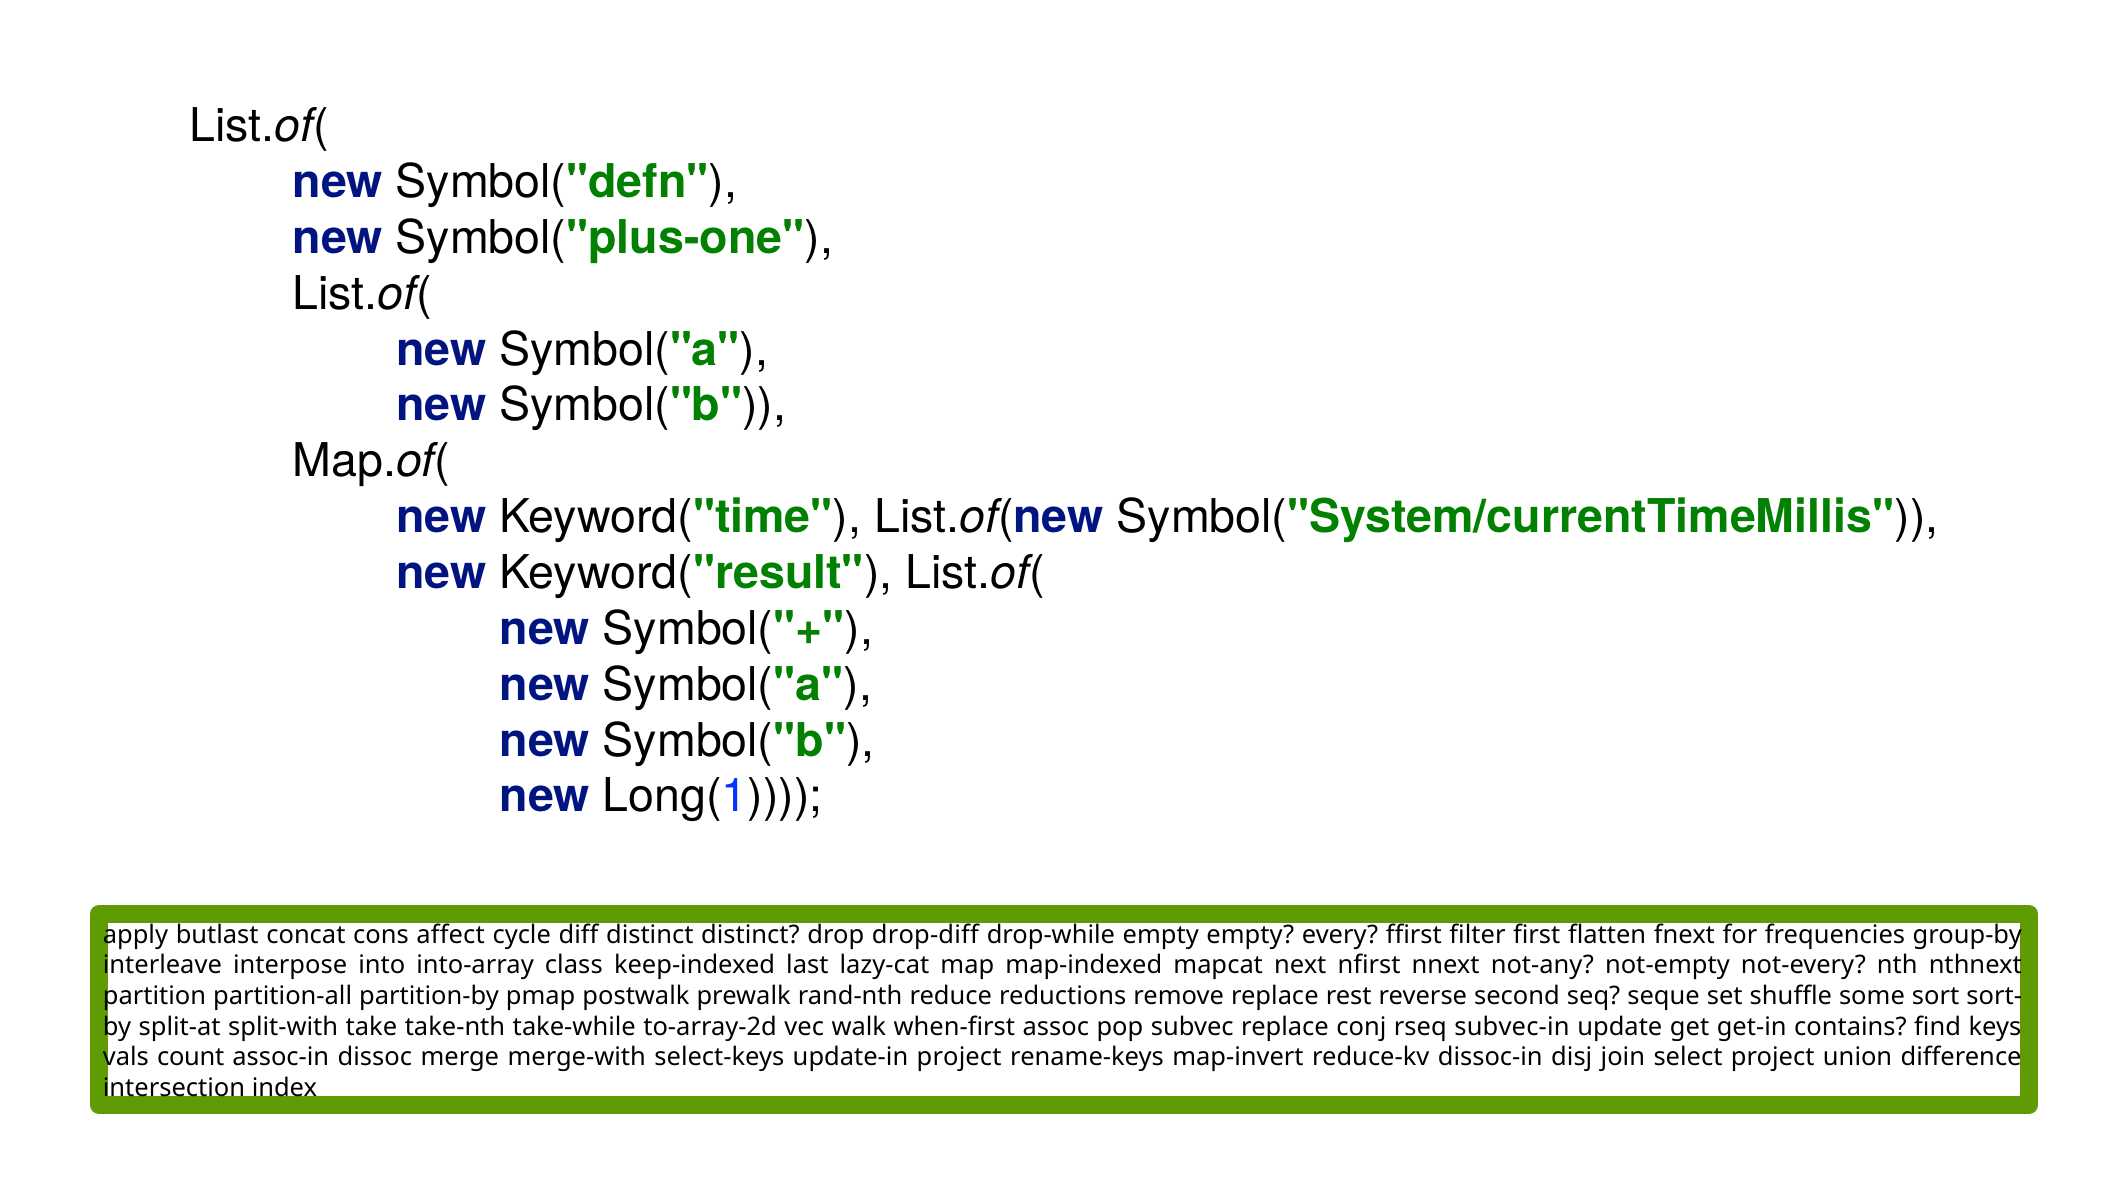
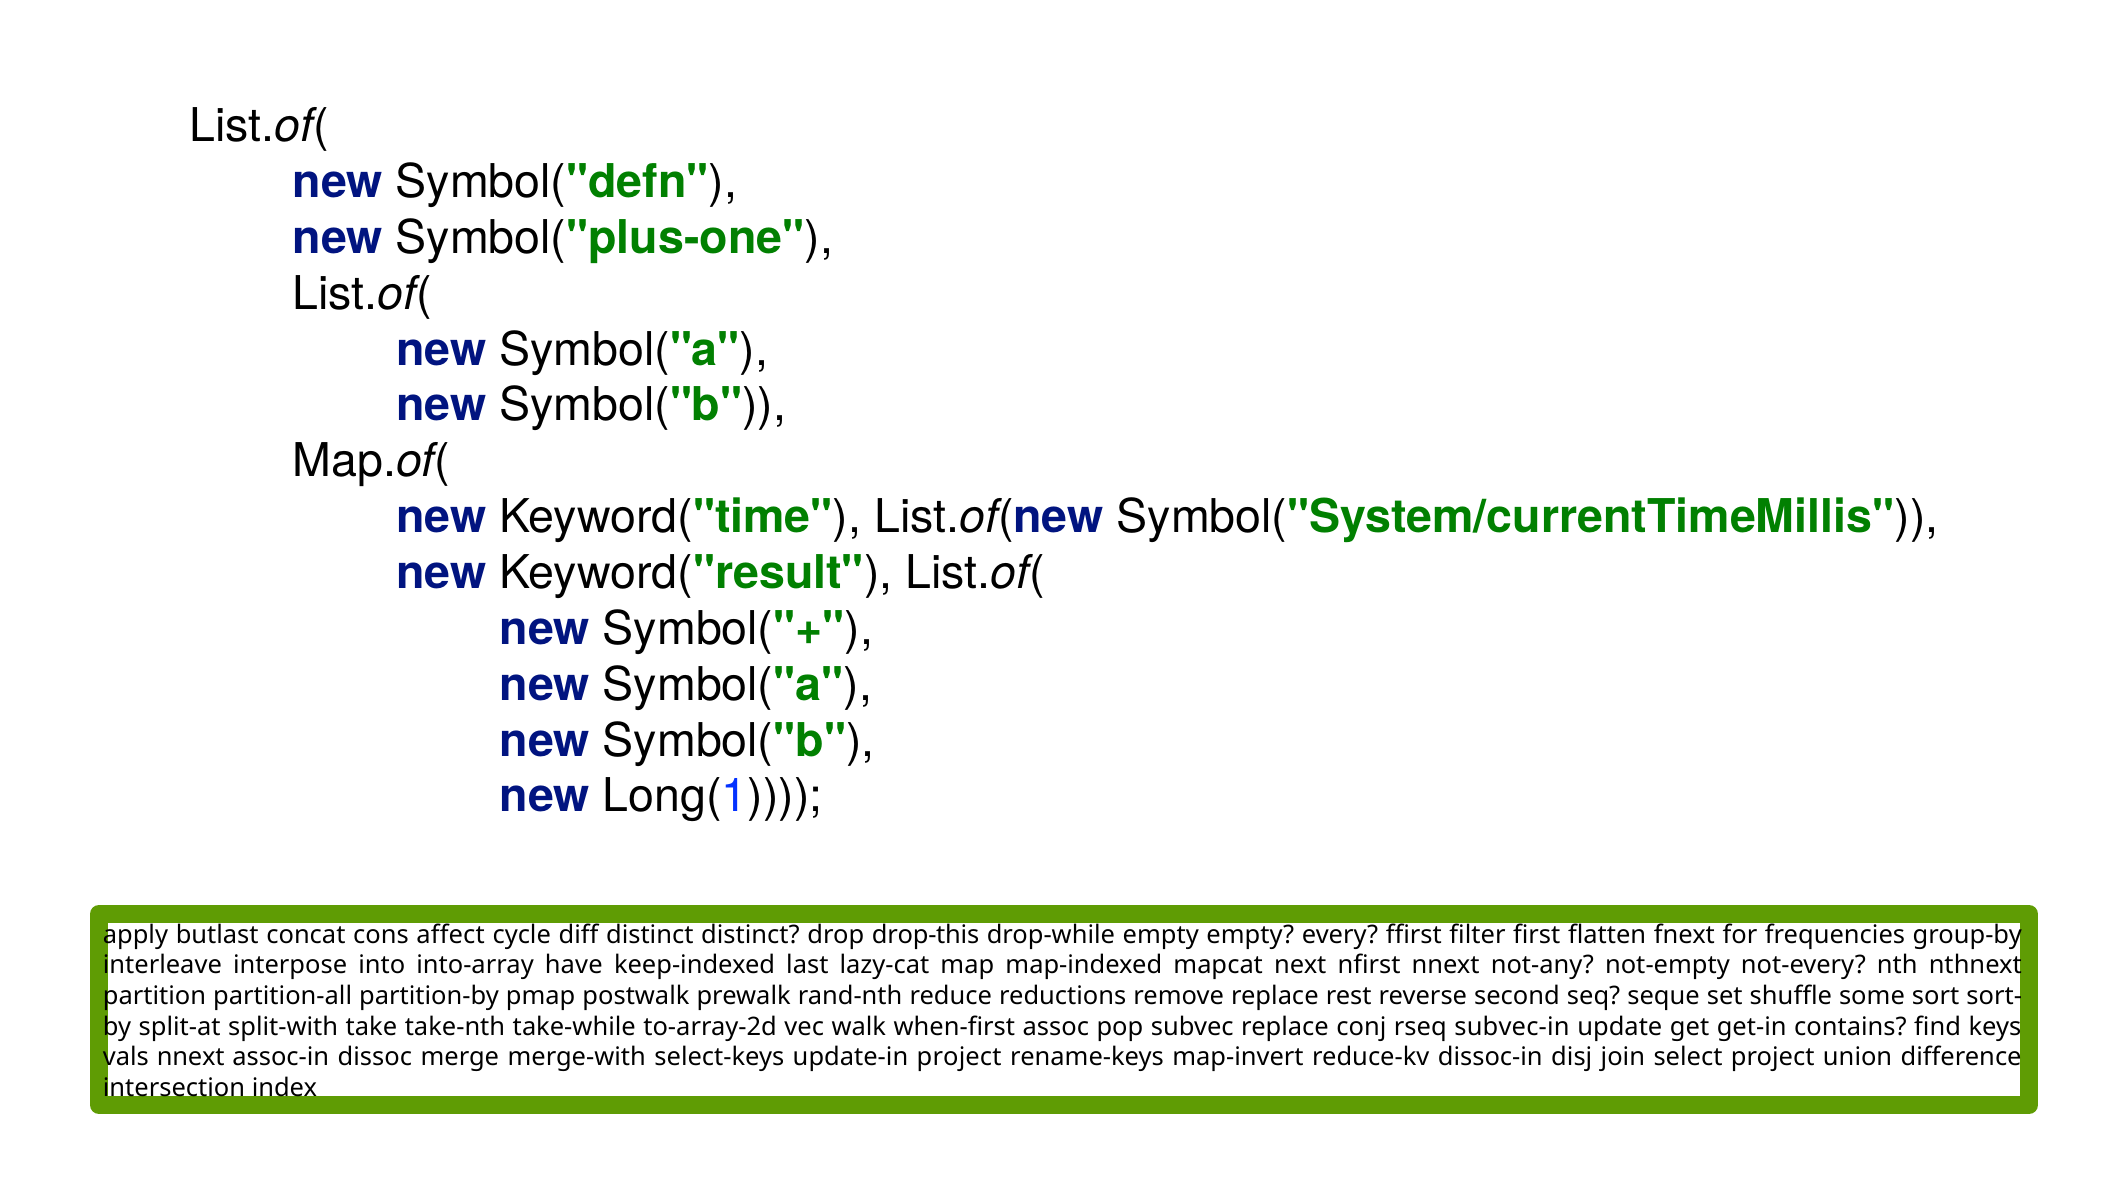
drop-diff: drop-diff -> drop-this
class: class -> have
vals count: count -> nnext
